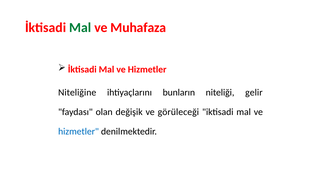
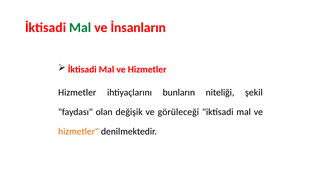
Muhafaza: Muhafaza -> İnsanların
Niteliğine at (77, 92): Niteliğine -> Hizmetler
gelir: gelir -> şekil
hizmetler at (79, 132) colour: blue -> orange
